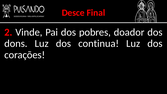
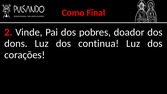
Desce: Desce -> Como
